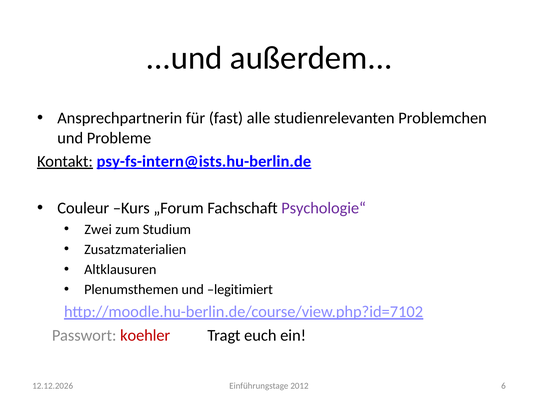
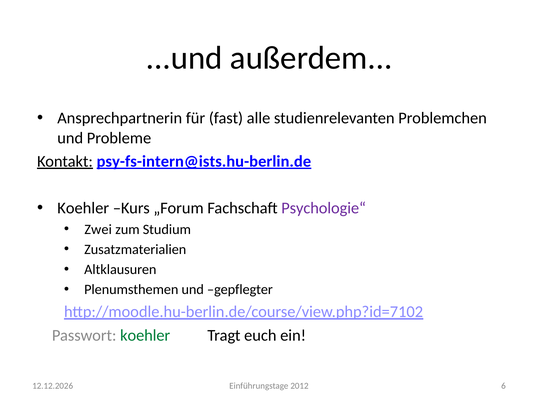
Couleur at (83, 208): Couleur -> Koehler
legitimiert: legitimiert -> gepflegter
koehler at (145, 335) colour: red -> green
